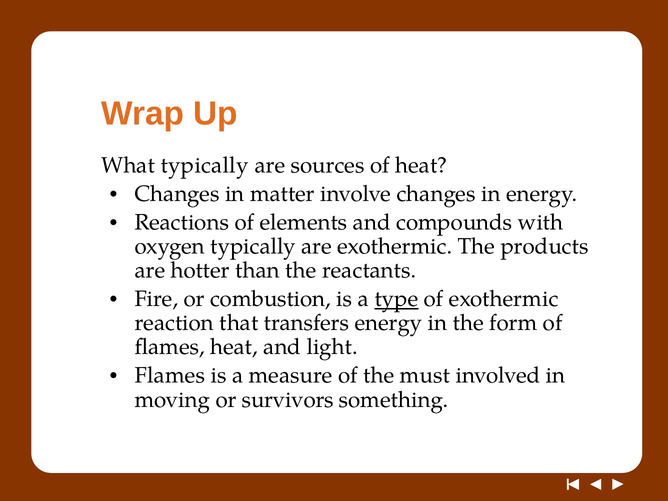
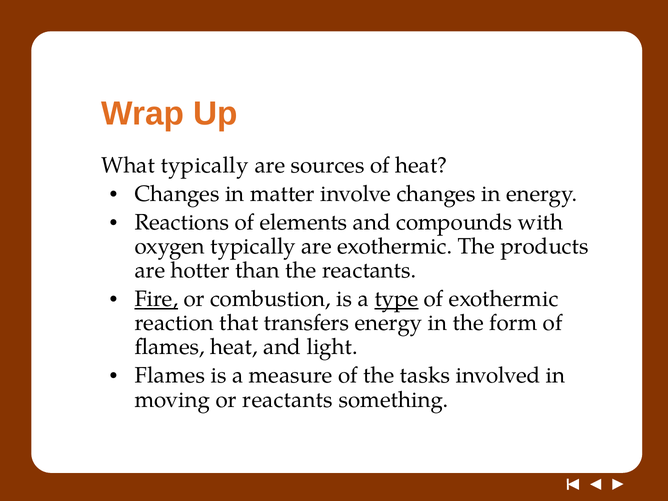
Fire underline: none -> present
must: must -> tasks
or survivors: survivors -> reactants
